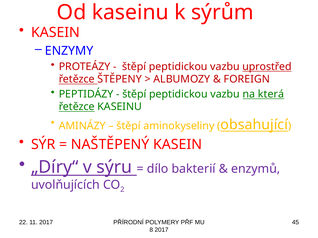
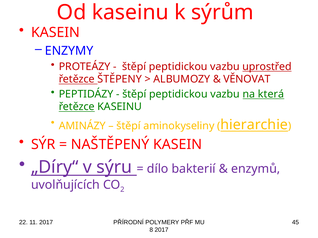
FOREIGN: FOREIGN -> VĚNOVAT
obsahující: obsahující -> hierarchie
